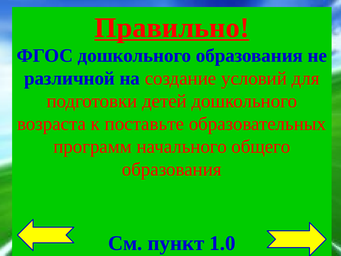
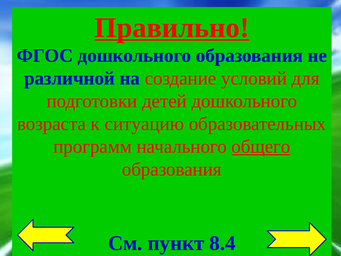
поставьте: поставьте -> ситуацию
общего underline: none -> present
1.0: 1.0 -> 8.4
